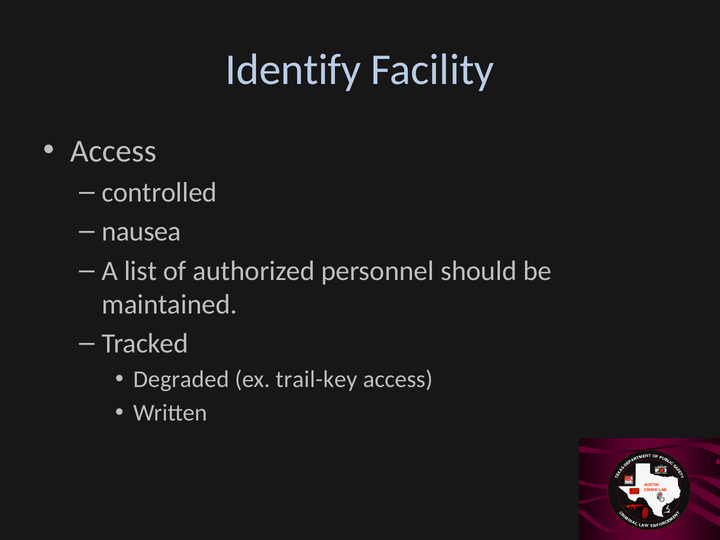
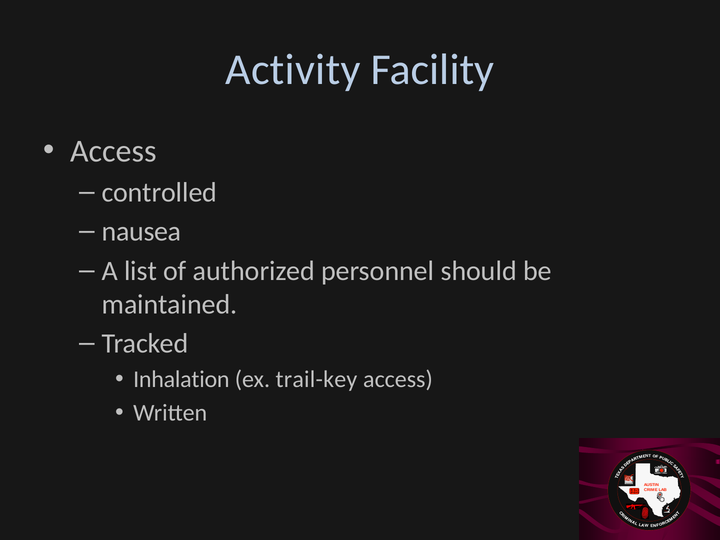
Identify: Identify -> Activity
Degraded: Degraded -> Inhalation
